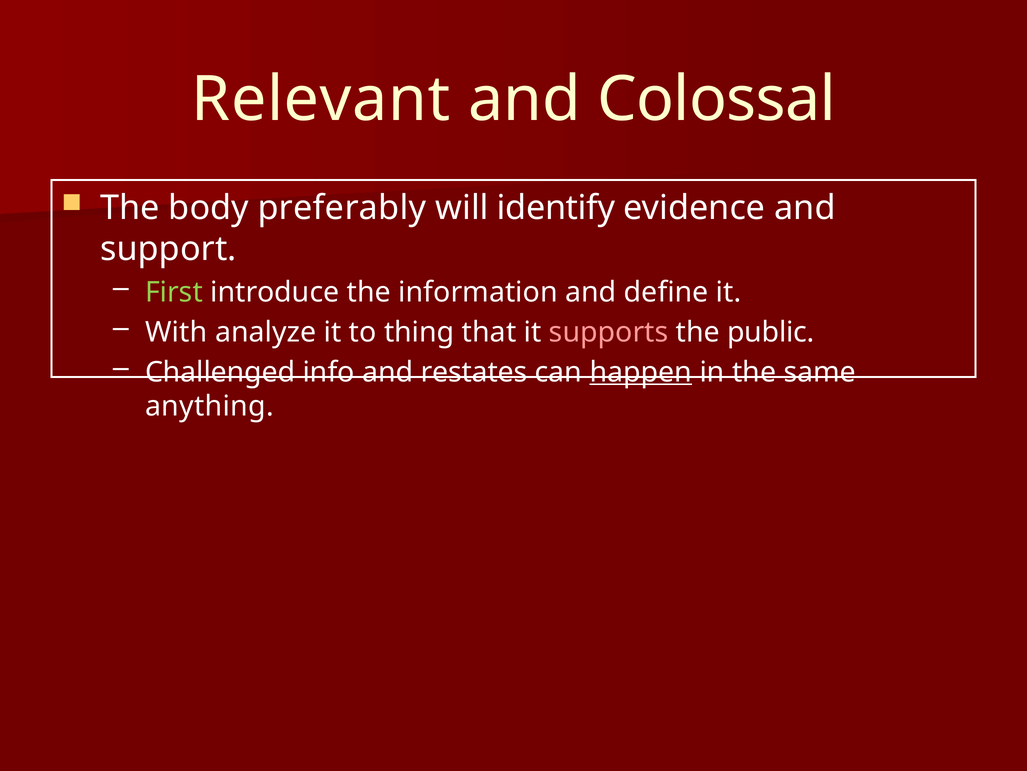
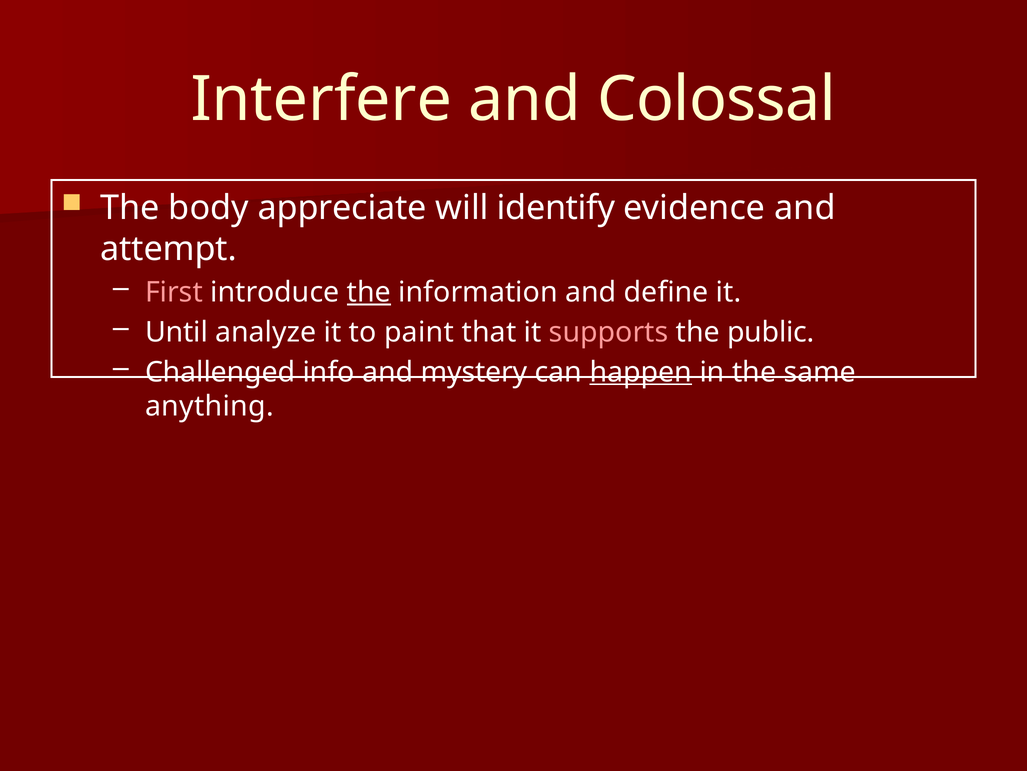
Relevant: Relevant -> Interfere
preferably: preferably -> appreciate
support: support -> attempt
First colour: light green -> pink
the at (369, 292) underline: none -> present
With: With -> Until
thing: thing -> paint
restates: restates -> mystery
